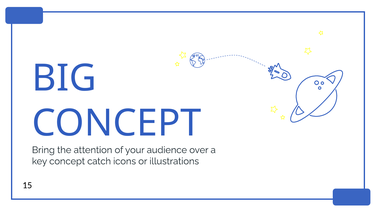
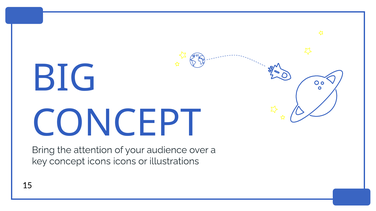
concept catch: catch -> icons
